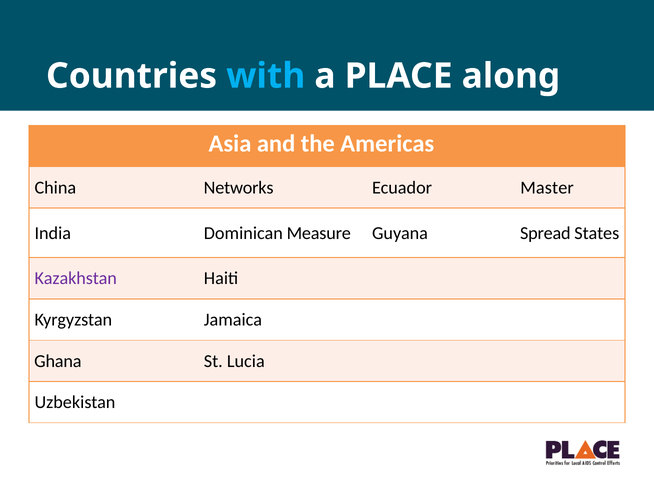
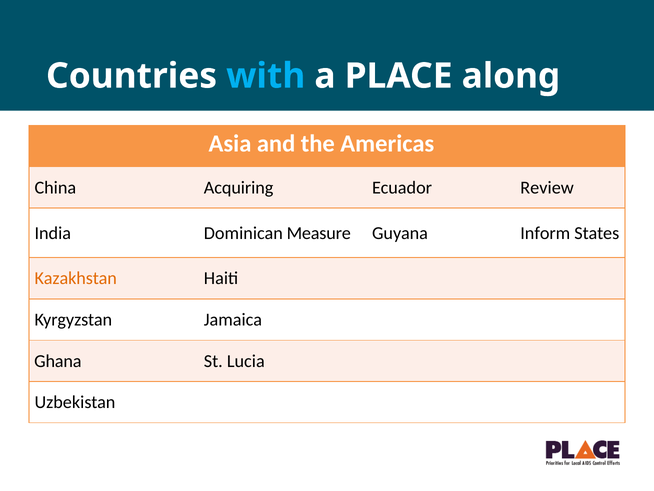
Networks: Networks -> Acquiring
Master: Master -> Review
Spread: Spread -> Inform
Kazakhstan colour: purple -> orange
